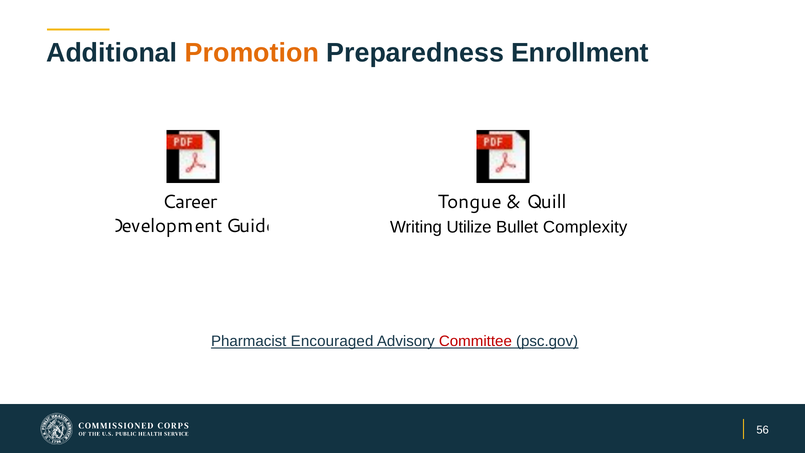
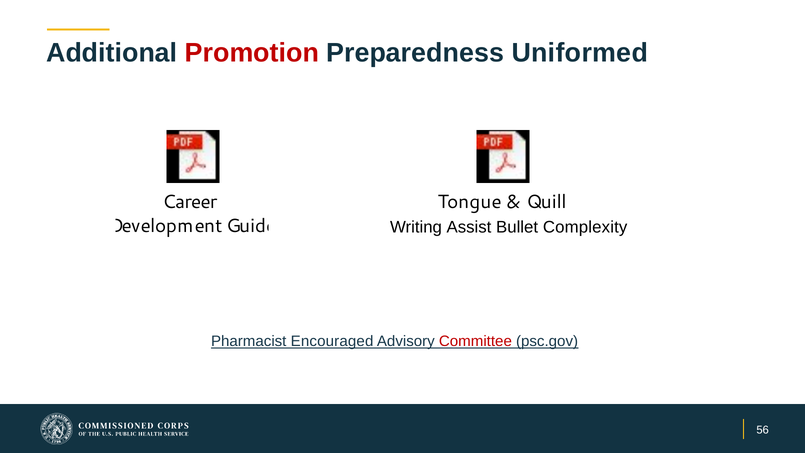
Promotion colour: orange -> red
Enrollment: Enrollment -> Uniformed
Utilize: Utilize -> Assist
